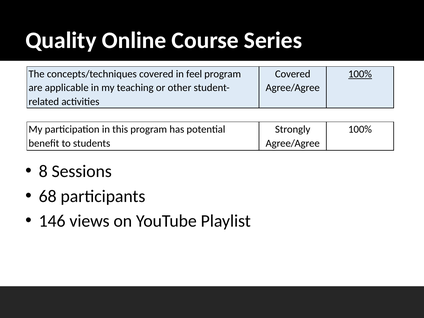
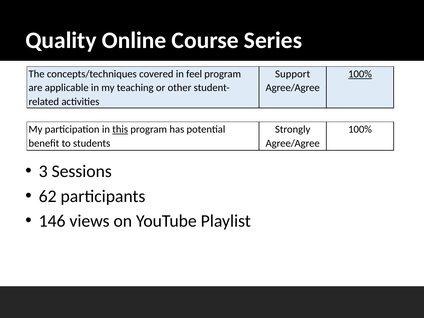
Covered at (293, 74): Covered -> Support
this underline: none -> present
8: 8 -> 3
68: 68 -> 62
